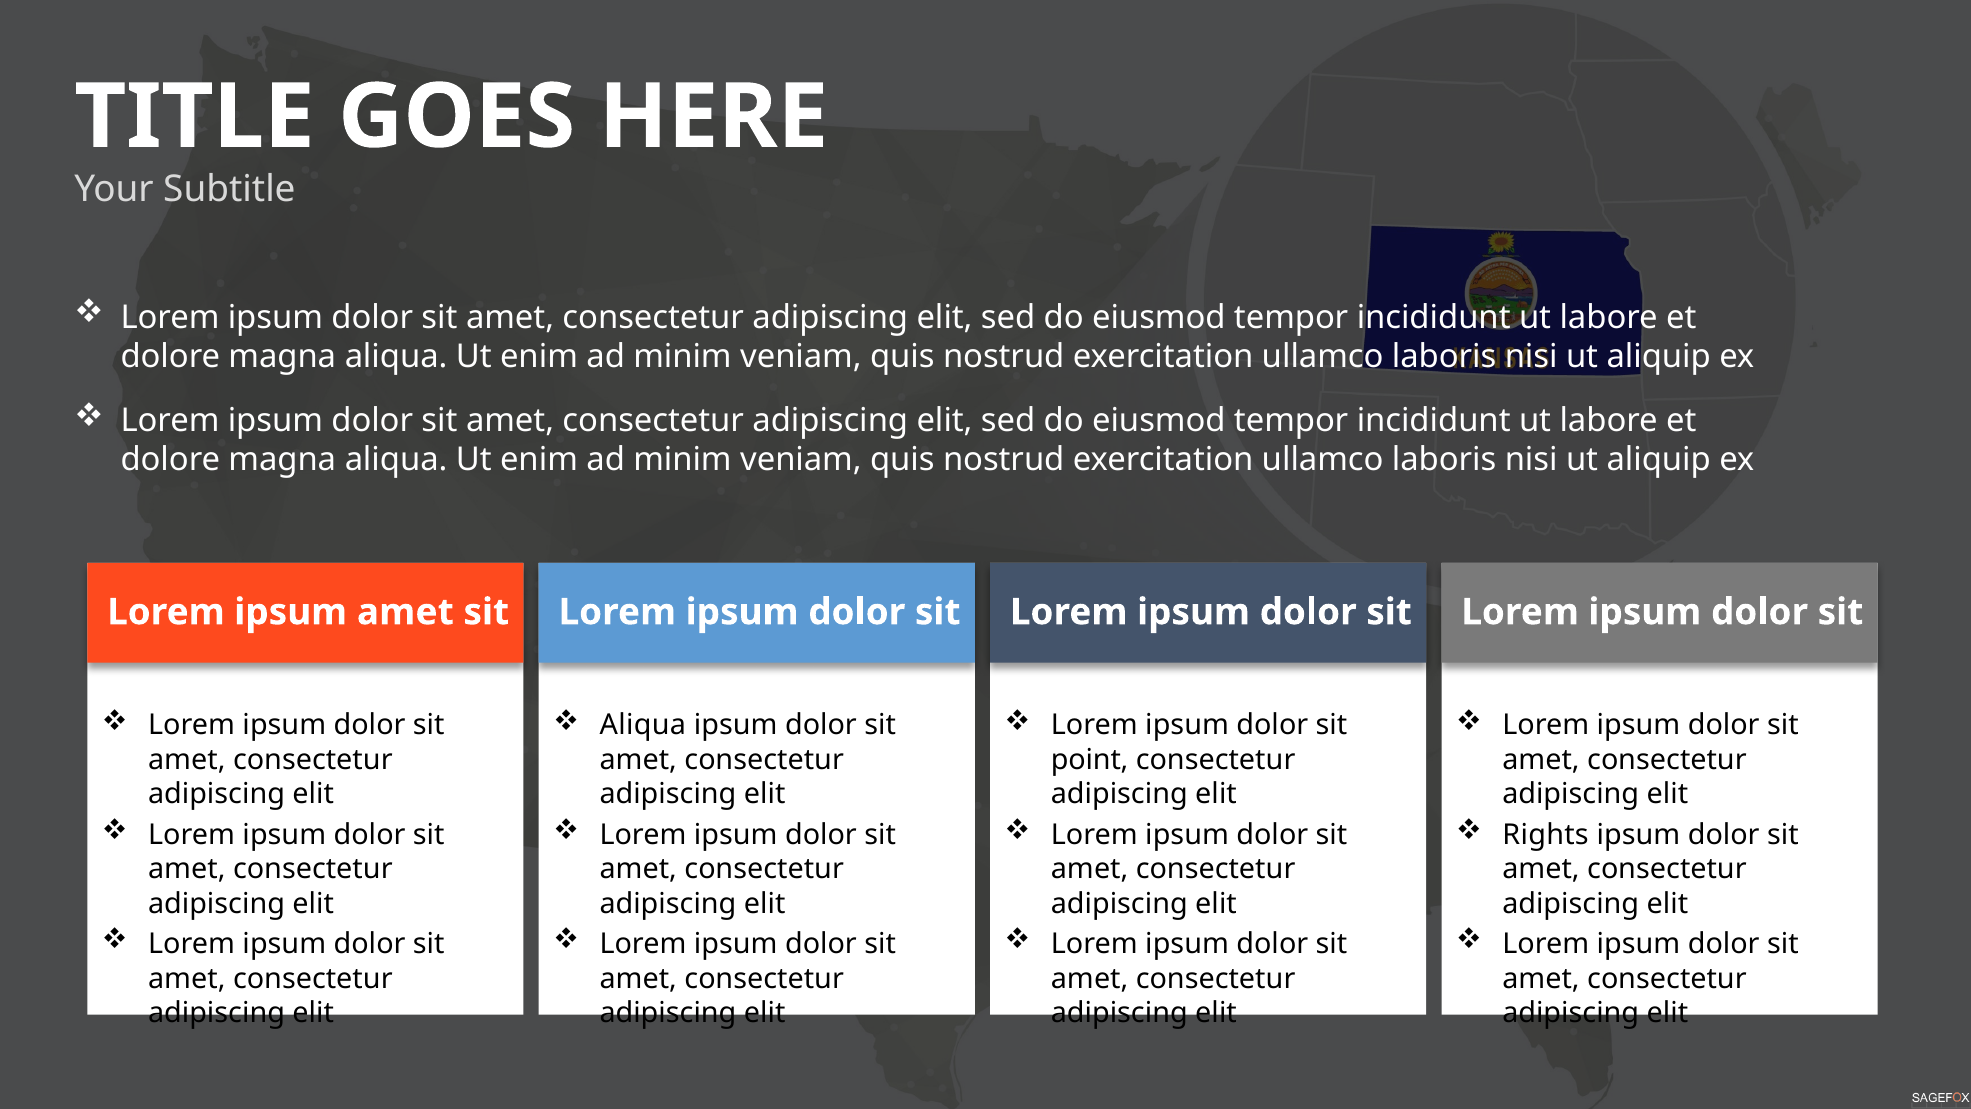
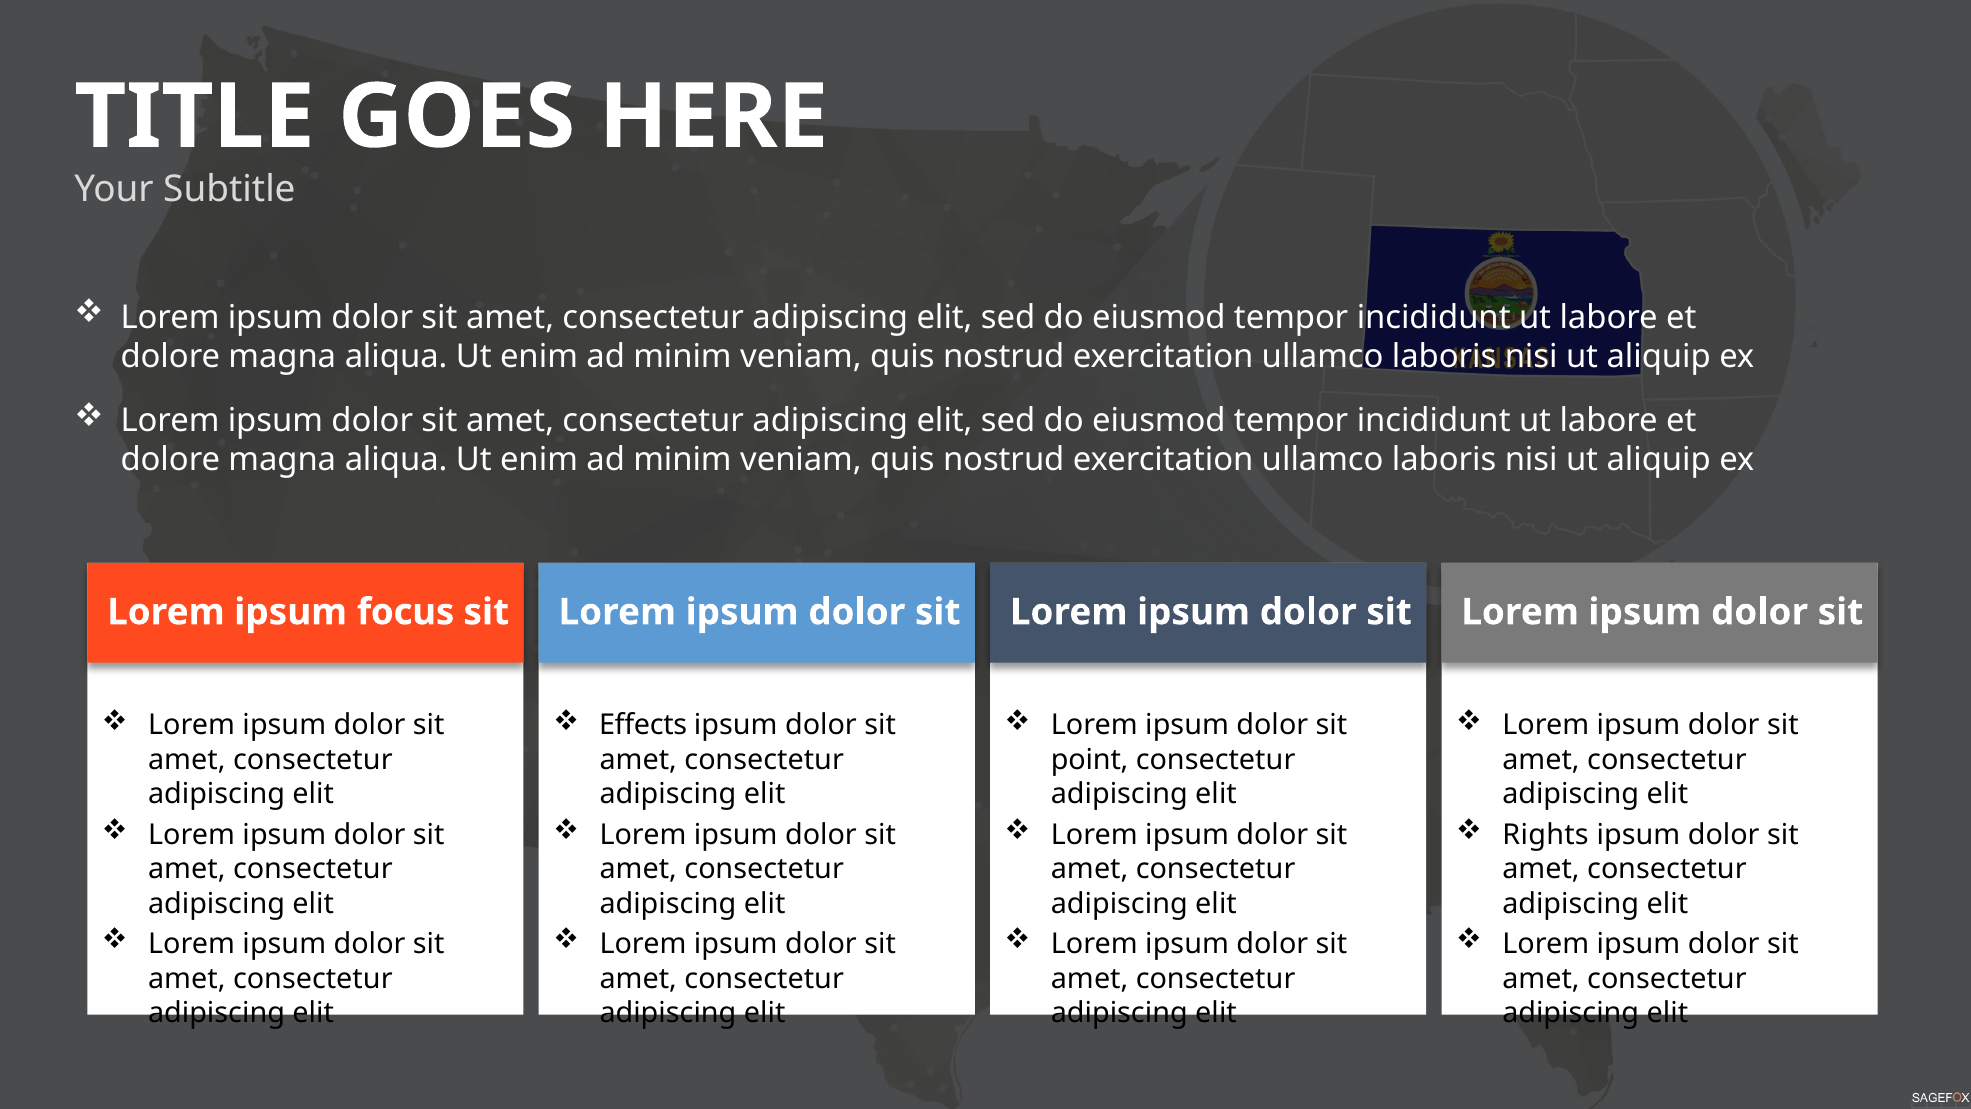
ipsum amet: amet -> focus
Aliqua at (643, 725): Aliqua -> Effects
